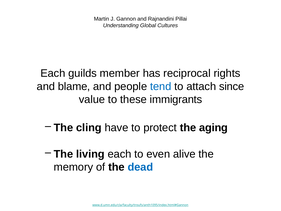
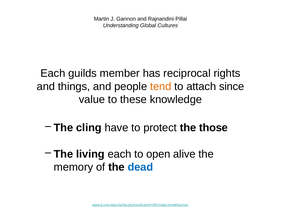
blame: blame -> things
tend colour: blue -> orange
immigrants: immigrants -> knowledge
aging: aging -> those
even: even -> open
